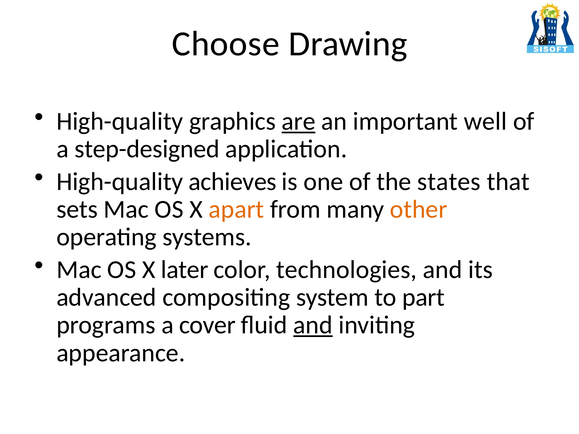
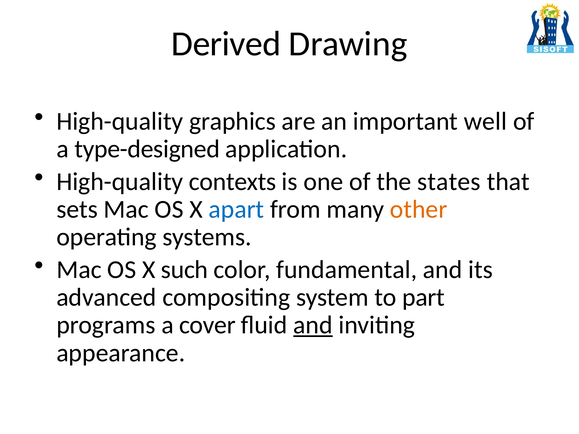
Choose: Choose -> Derived
are underline: present -> none
step-designed: step-designed -> type-designed
achieves: achieves -> contexts
apart colour: orange -> blue
later: later -> such
technologies: technologies -> fundamental
